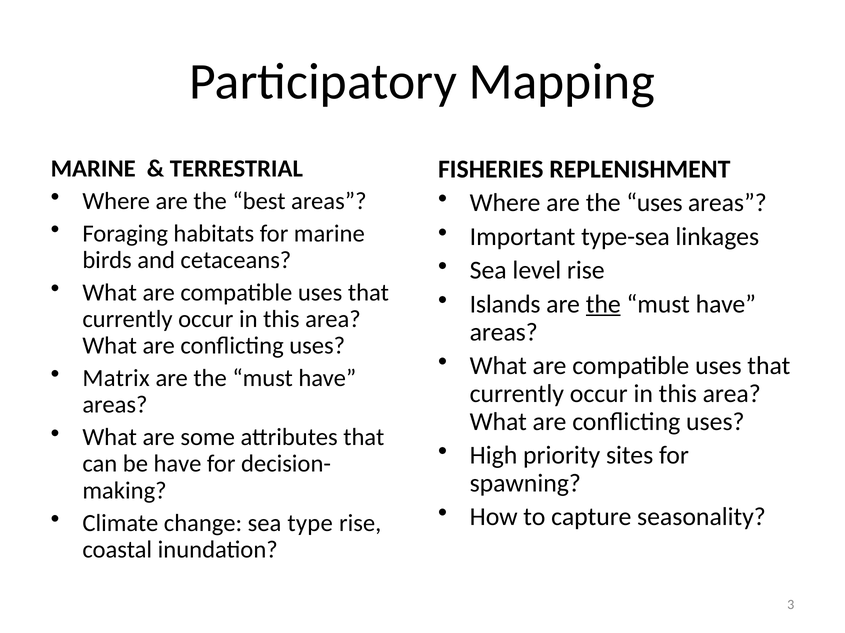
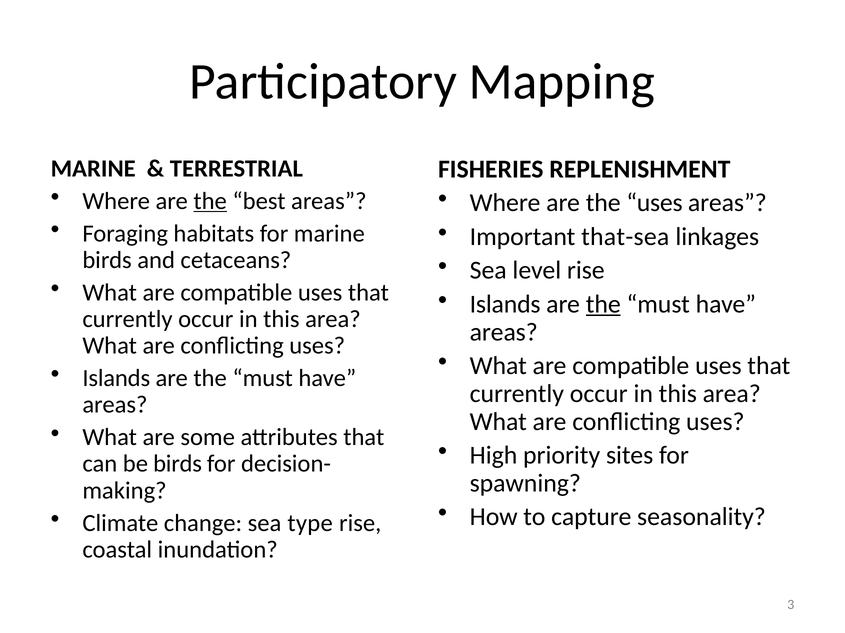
the at (210, 201) underline: none -> present
type-sea: type-sea -> that-sea
Matrix at (116, 379): Matrix -> Islands
be have: have -> birds
